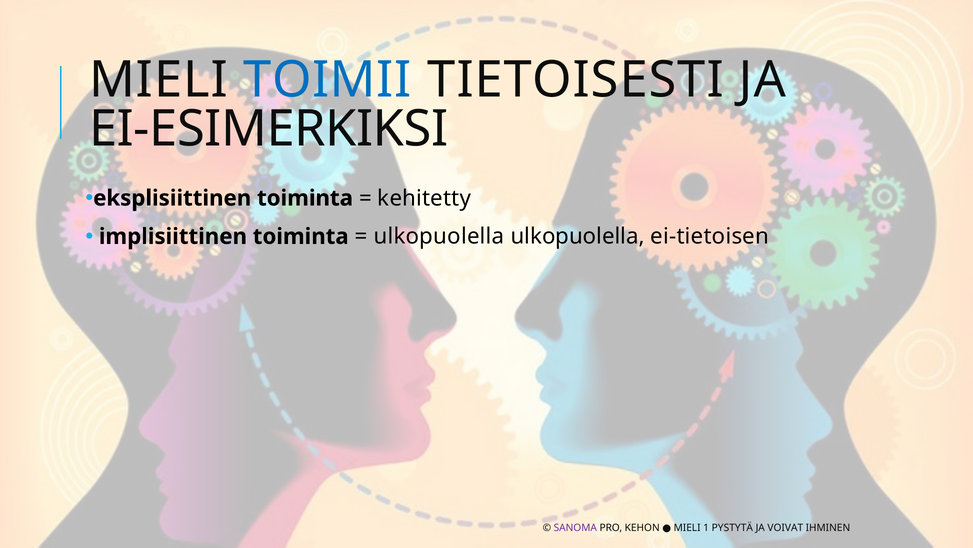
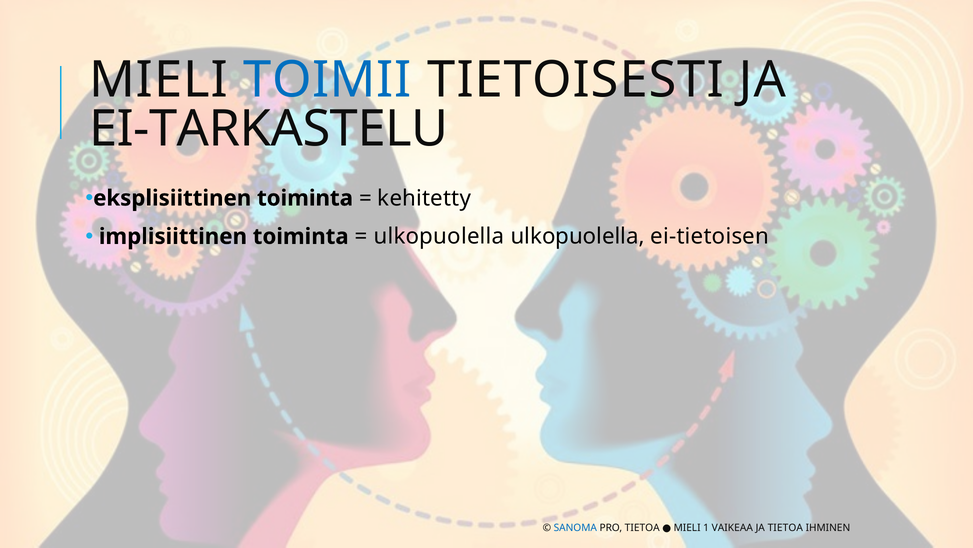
EI-ESIMERKIKSI: EI-ESIMERKIKSI -> EI-TARKASTELU
SANOMA colour: purple -> blue
PRO KEHON: KEHON -> TIETOA
PYSTYTÄ: PYSTYTÄ -> VAIKEAA
JA VOIVAT: VOIVAT -> TIETOA
